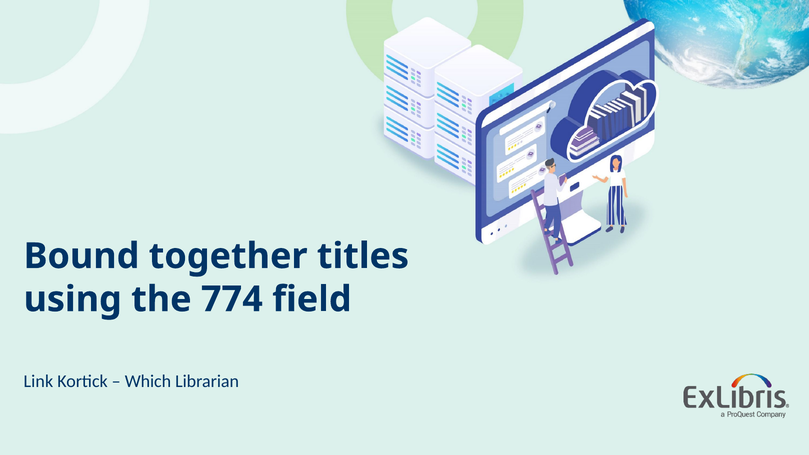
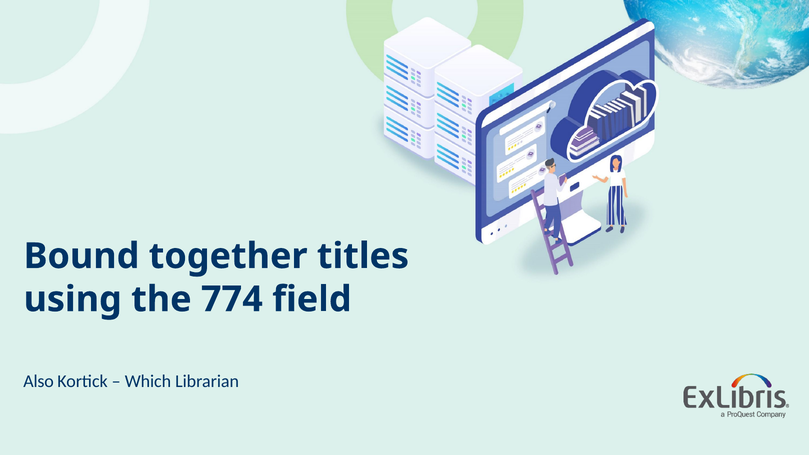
Link: Link -> Also
